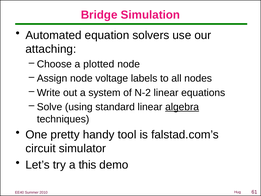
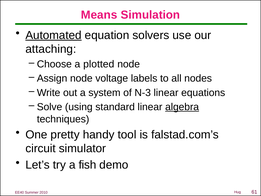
Bridge: Bridge -> Means
Automated underline: none -> present
N-2: N-2 -> N-3
this: this -> fish
